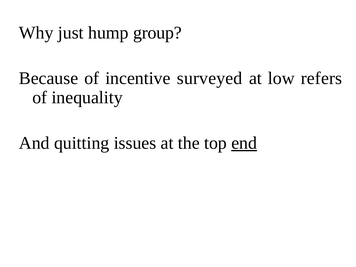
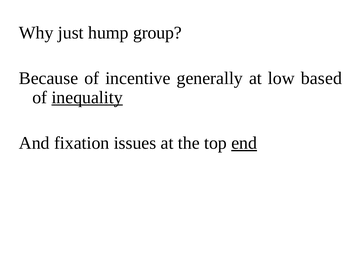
surveyed: surveyed -> generally
refers: refers -> based
inequality underline: none -> present
quitting: quitting -> fixation
